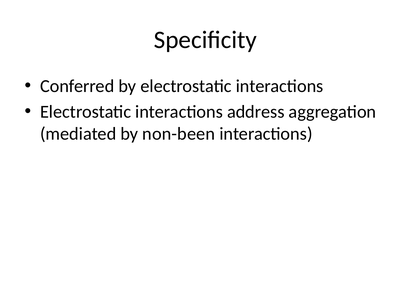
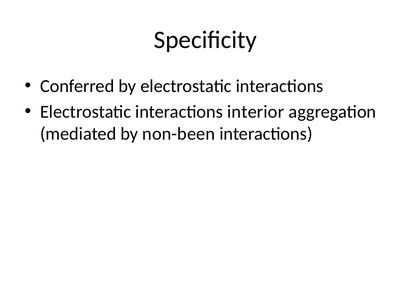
address: address -> interior
